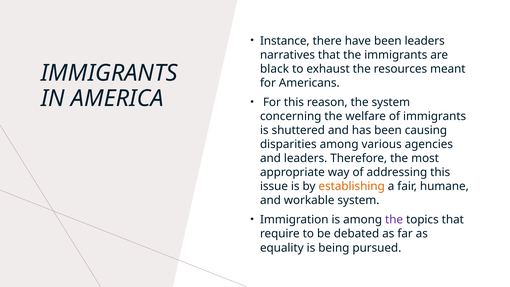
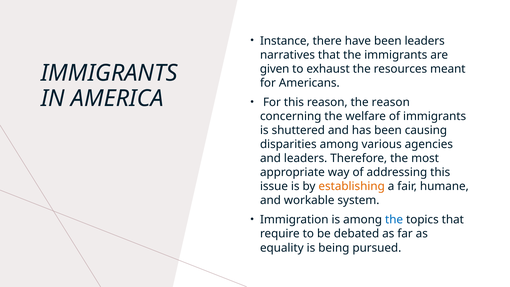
black: black -> given
the system: system -> reason
the at (394, 220) colour: purple -> blue
